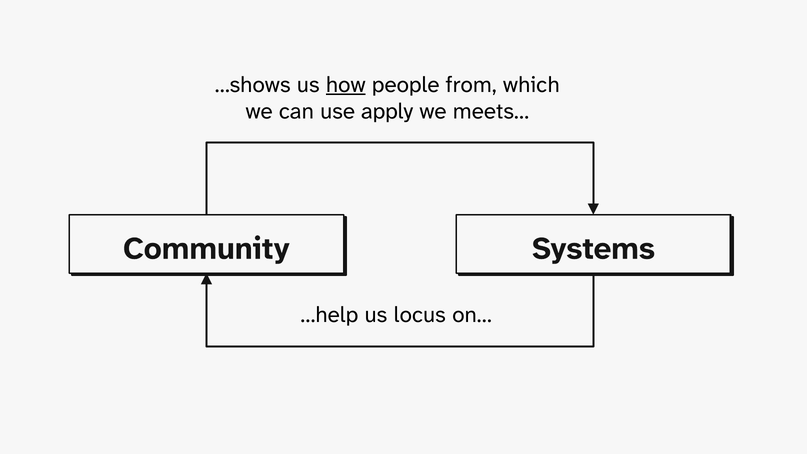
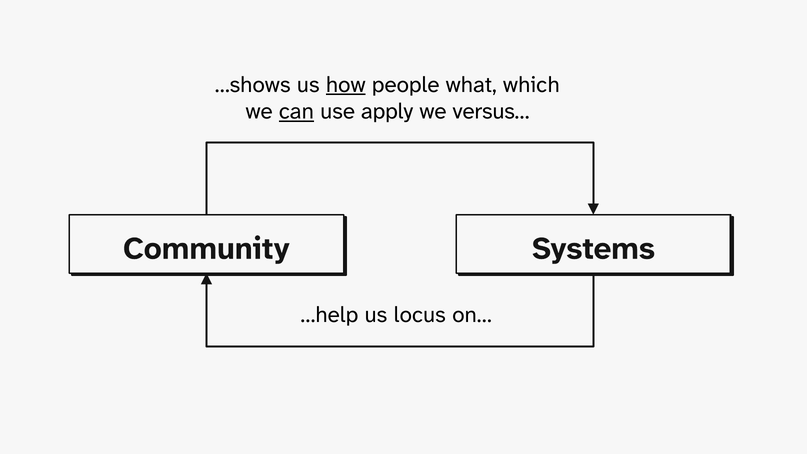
from: from -> what
can underline: none -> present
meets…: meets… -> versus…
